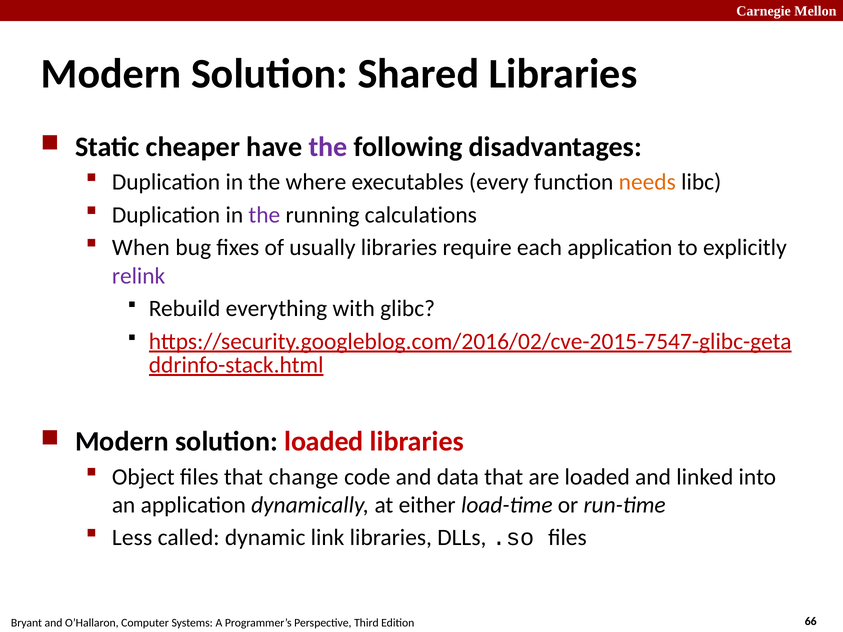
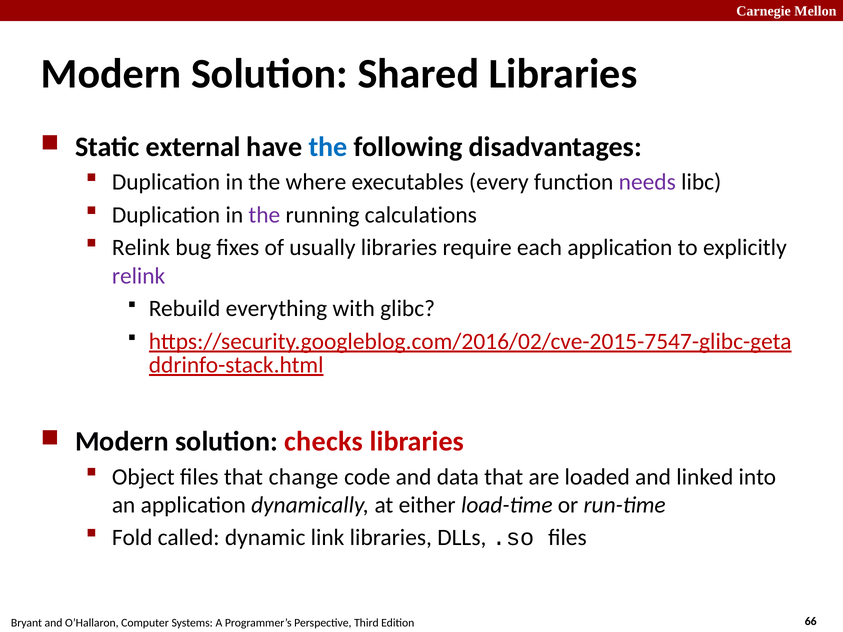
cheaper: cheaper -> external
the at (328, 147) colour: purple -> blue
needs colour: orange -> purple
When at (141, 248): When -> Relink
solution loaded: loaded -> checks
Less: Less -> Fold
